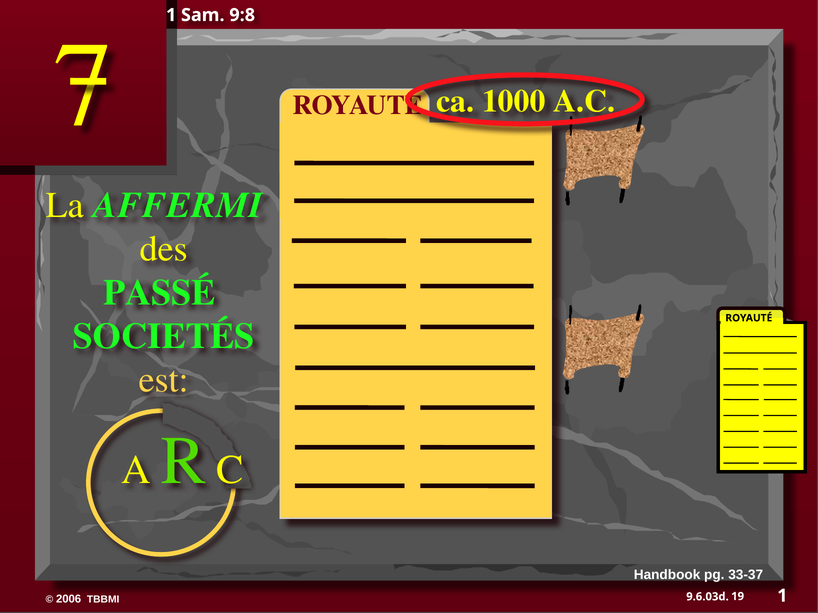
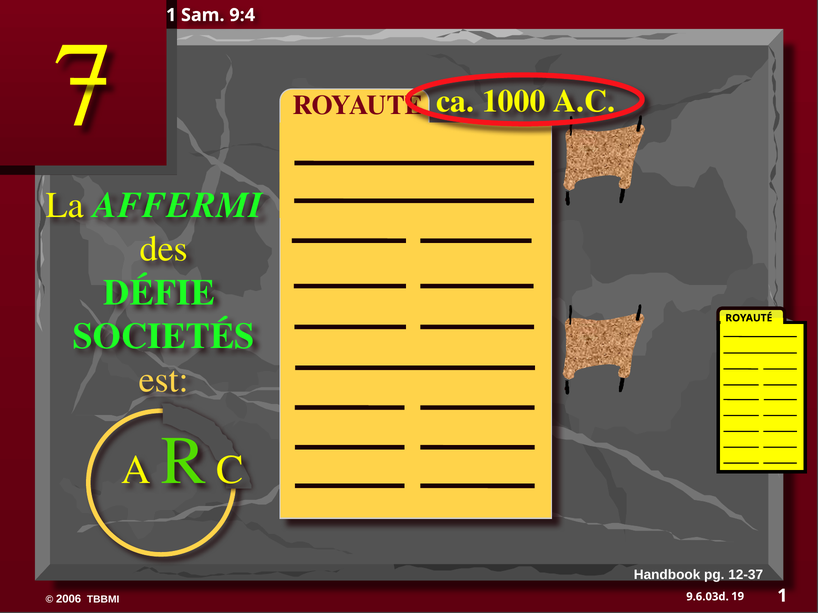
9:8: 9:8 -> 9:4
PASSÉ: PASSÉ -> DÉFIE
33-37: 33-37 -> 12-37
